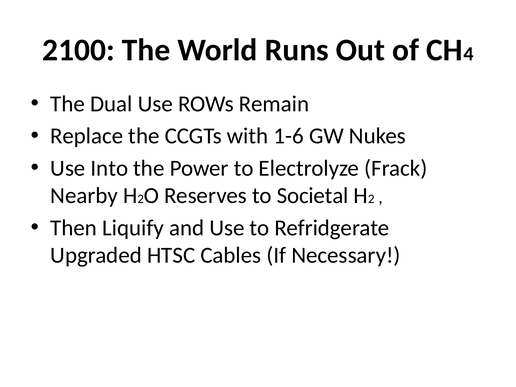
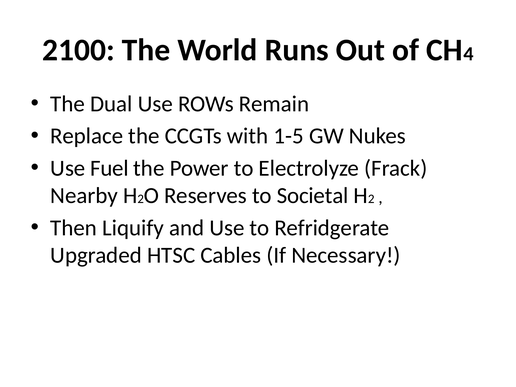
1-6: 1-6 -> 1-5
Into: Into -> Fuel
